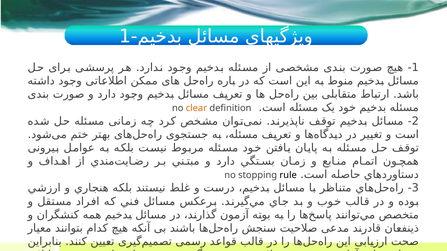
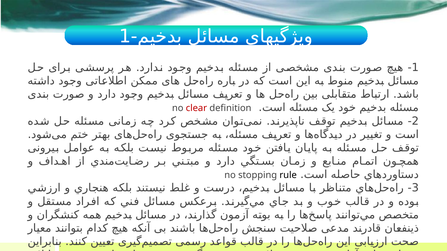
clear colour: orange -> red
